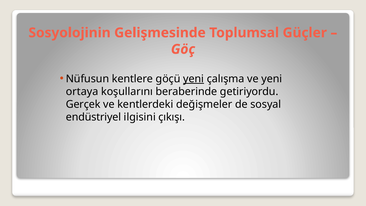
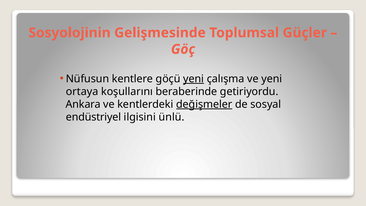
Gerçek: Gerçek -> Ankara
değişmeler underline: none -> present
çıkışı: çıkışı -> ünlü
